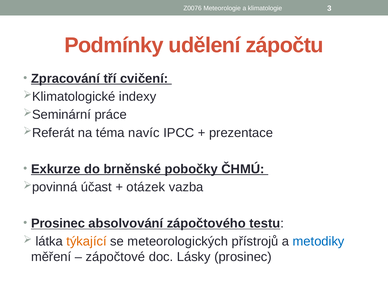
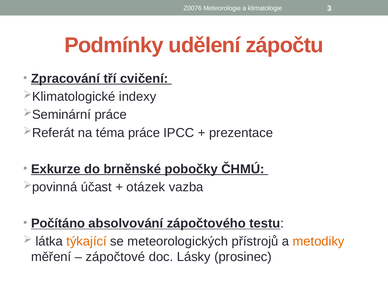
téma navíc: navíc -> práce
Prosinec at (58, 223): Prosinec -> Počítáno
metodiky colour: blue -> orange
